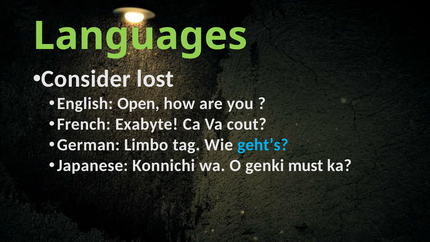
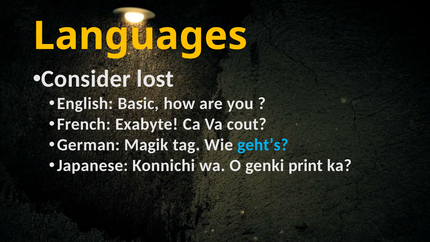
Languages colour: light green -> yellow
Open: Open -> Basic
Limbo: Limbo -> Magik
must: must -> print
